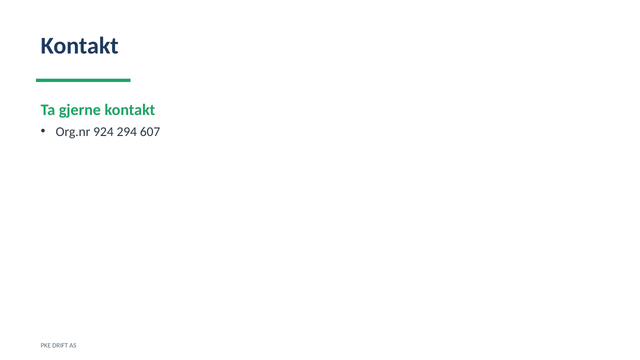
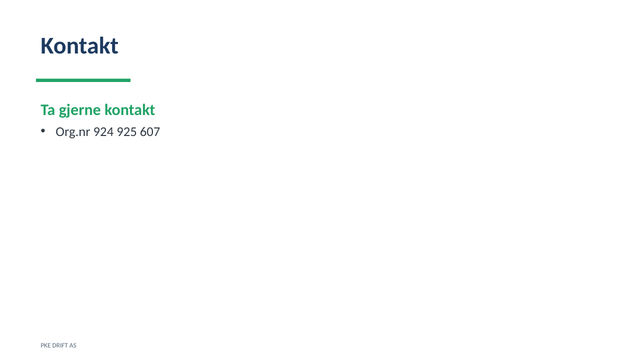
294: 294 -> 925
